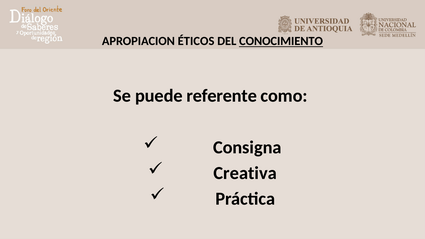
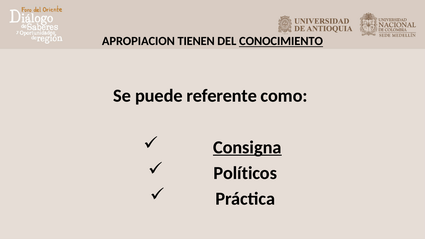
ÉTICOS: ÉTICOS -> TIENEN
Consigna underline: none -> present
Creativa: Creativa -> Políticos
